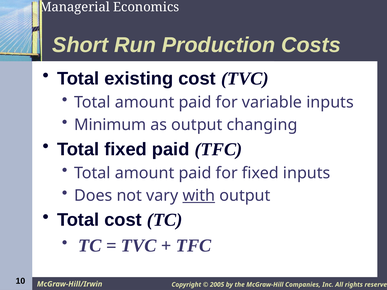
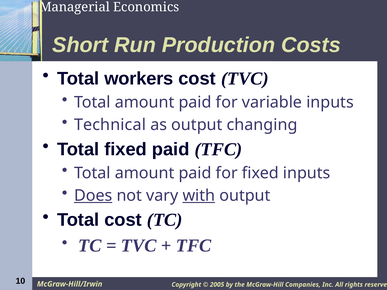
existing: existing -> workers
Minimum: Minimum -> Technical
Does underline: none -> present
